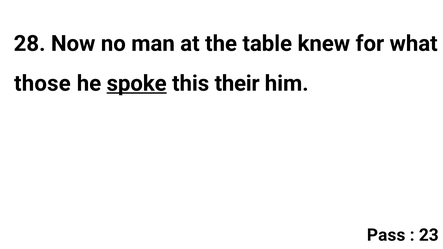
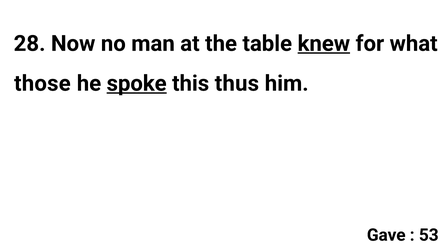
knew underline: none -> present
their: their -> thus
Pass: Pass -> Gave
23: 23 -> 53
